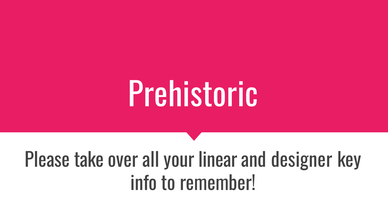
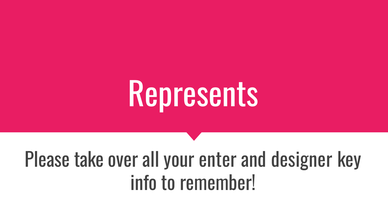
Prehistoric: Prehistoric -> Represents
linear: linear -> enter
